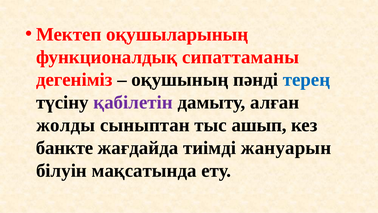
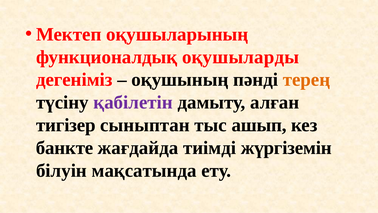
сипаттаманы: сипаттаманы -> оқушыларды
терең colour: blue -> orange
жолды: жолды -> тигізер
жануарын: жануарын -> жүргіземін
